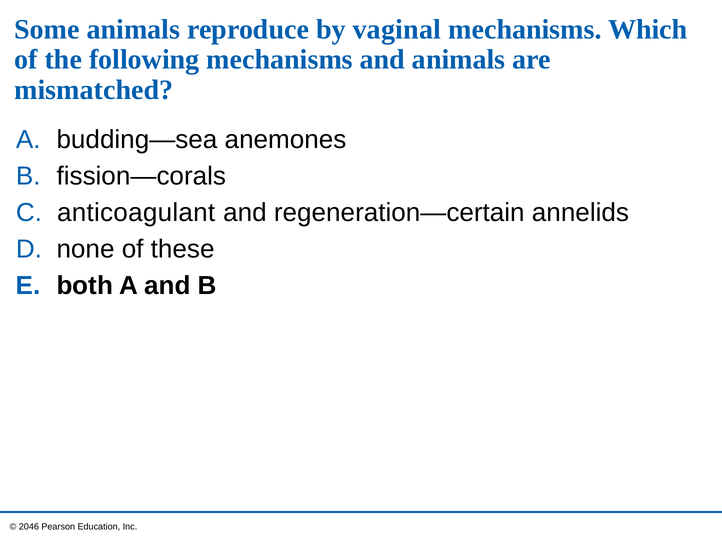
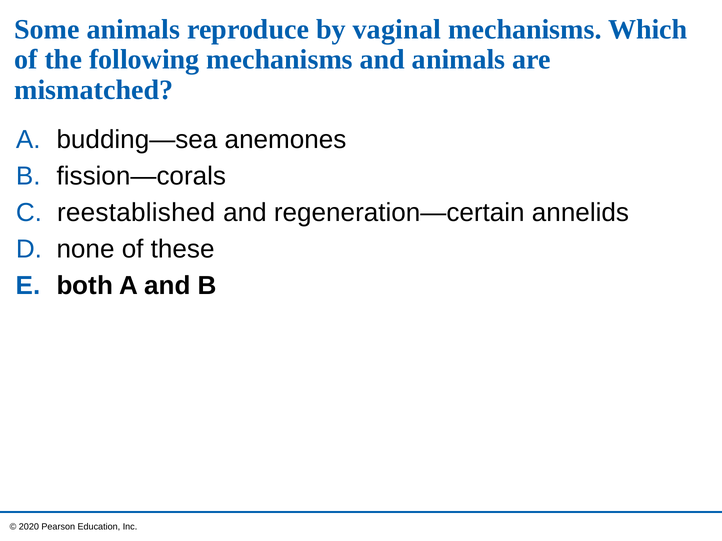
anticoagulant: anticoagulant -> reestablished
2046: 2046 -> 2020
